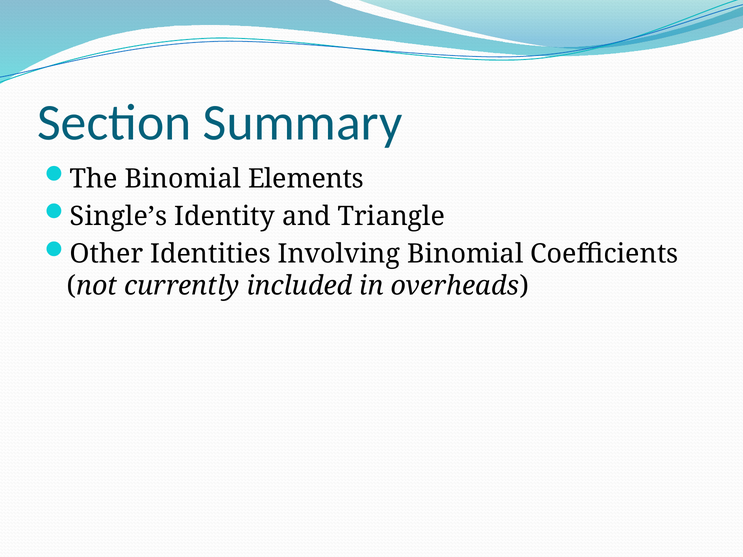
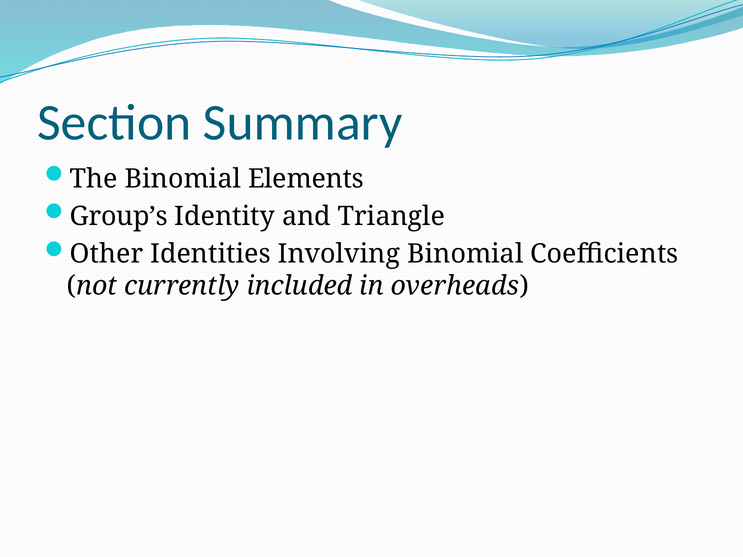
Single’s: Single’s -> Group’s
